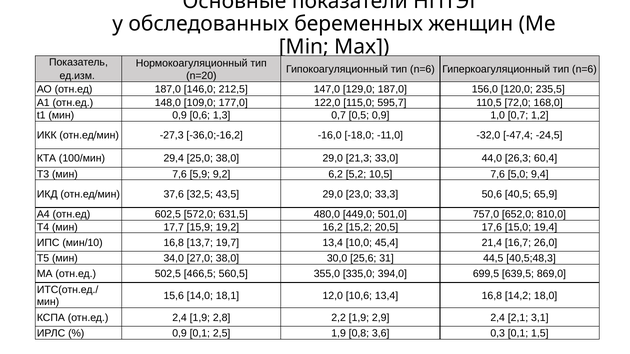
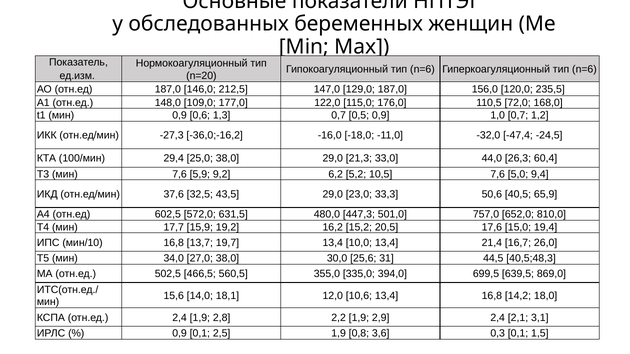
595,7: 595,7 -> 176,0
449,0: 449,0 -> 447,3
10,0 45,4: 45,4 -> 13,4
